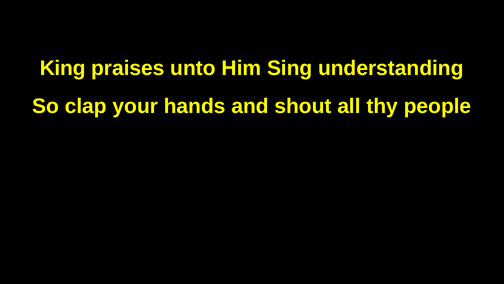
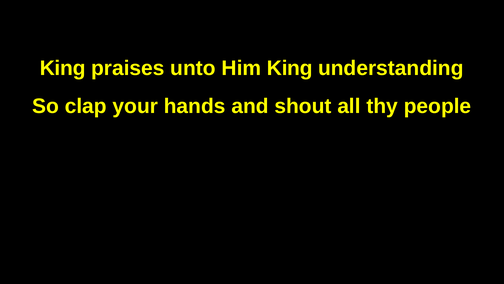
Him Sing: Sing -> King
